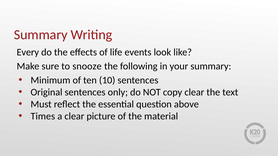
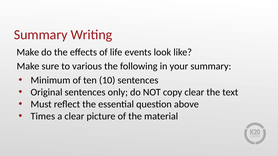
Every at (28, 52): Every -> Make
snooze: snooze -> various
